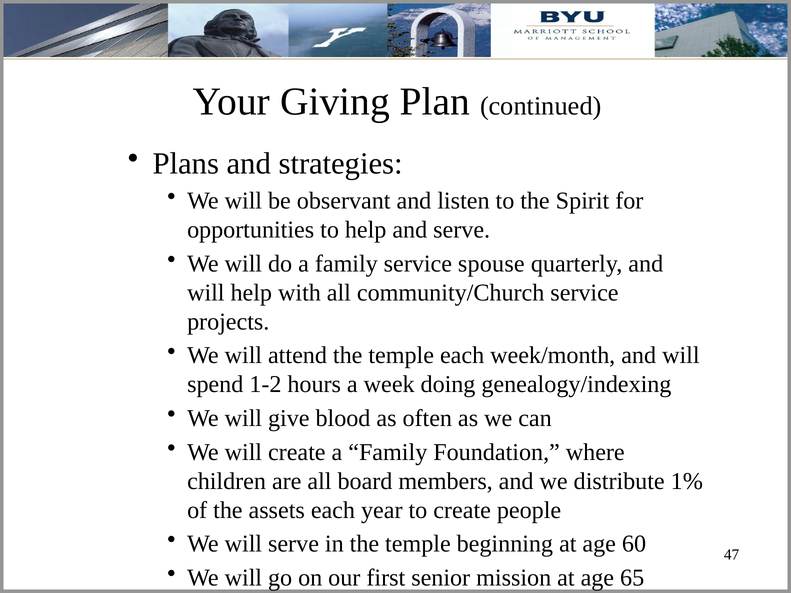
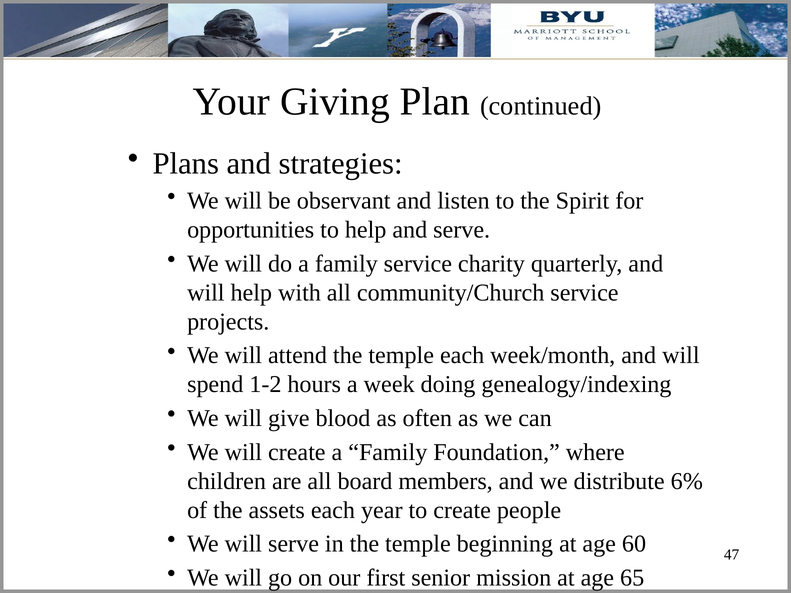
spouse: spouse -> charity
1%: 1% -> 6%
